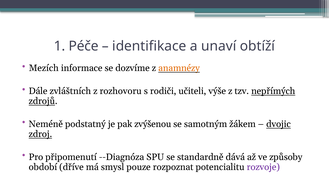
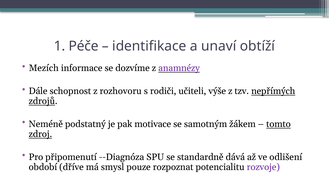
anamnézy colour: orange -> purple
zvláštních: zvláštních -> schopnost
zvýšenou: zvýšenou -> motivace
dvojic: dvojic -> tomto
způsoby: způsoby -> odlišení
